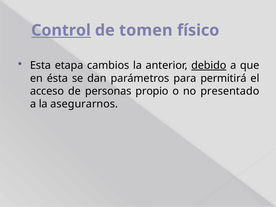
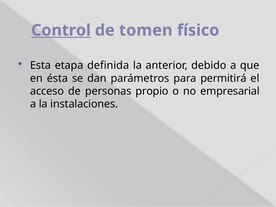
cambios: cambios -> definida
debido underline: present -> none
presentado: presentado -> empresarial
asegurarnos: asegurarnos -> instalaciones
